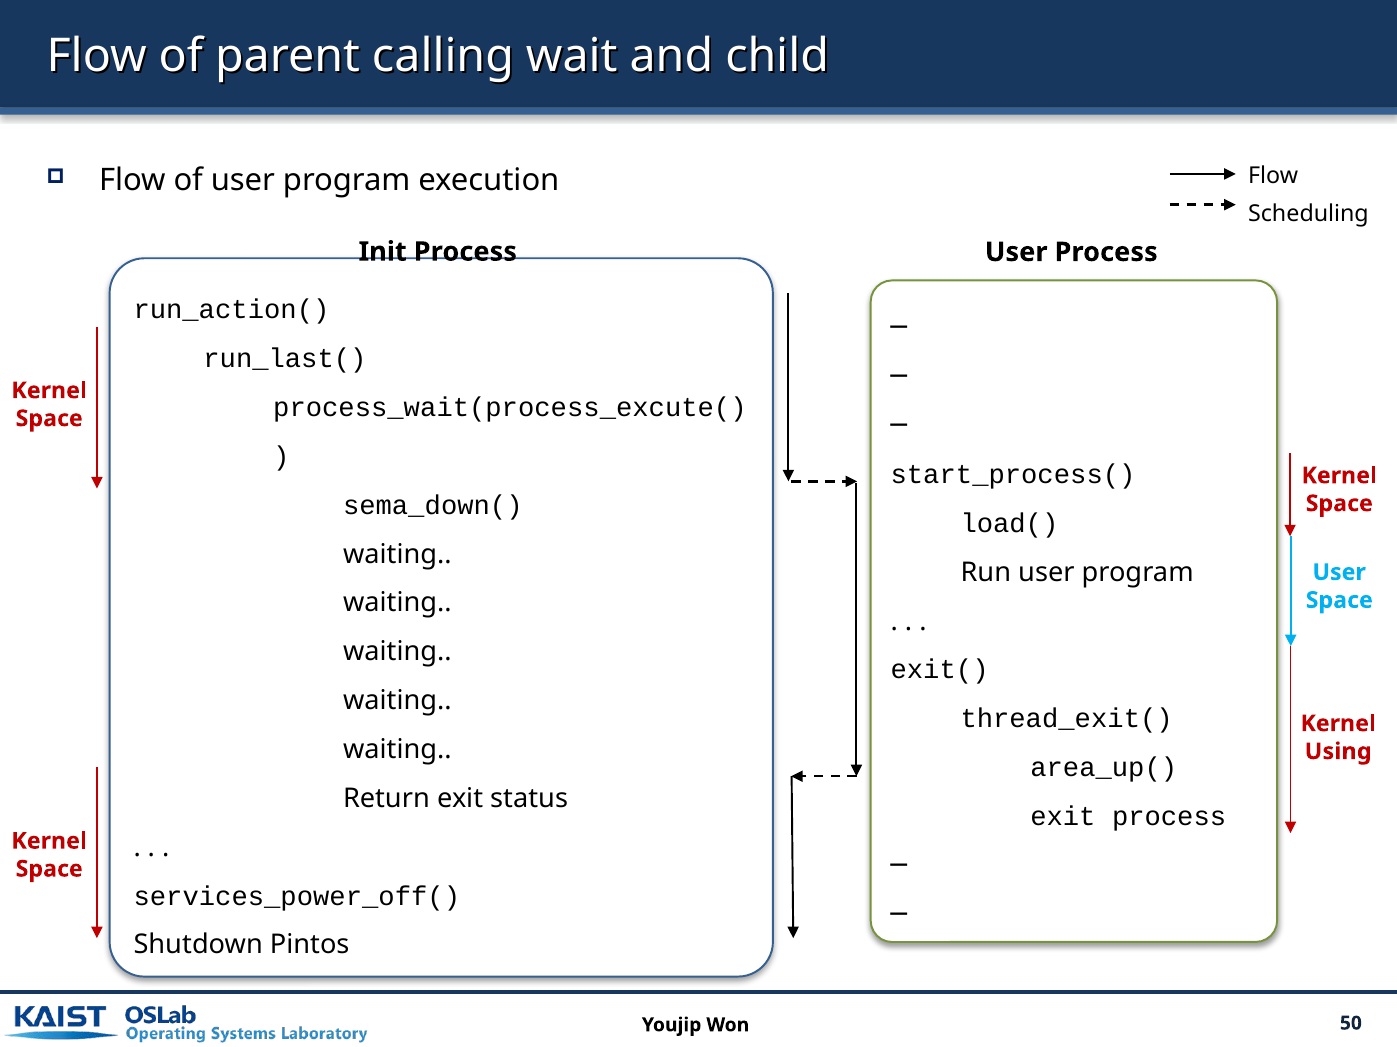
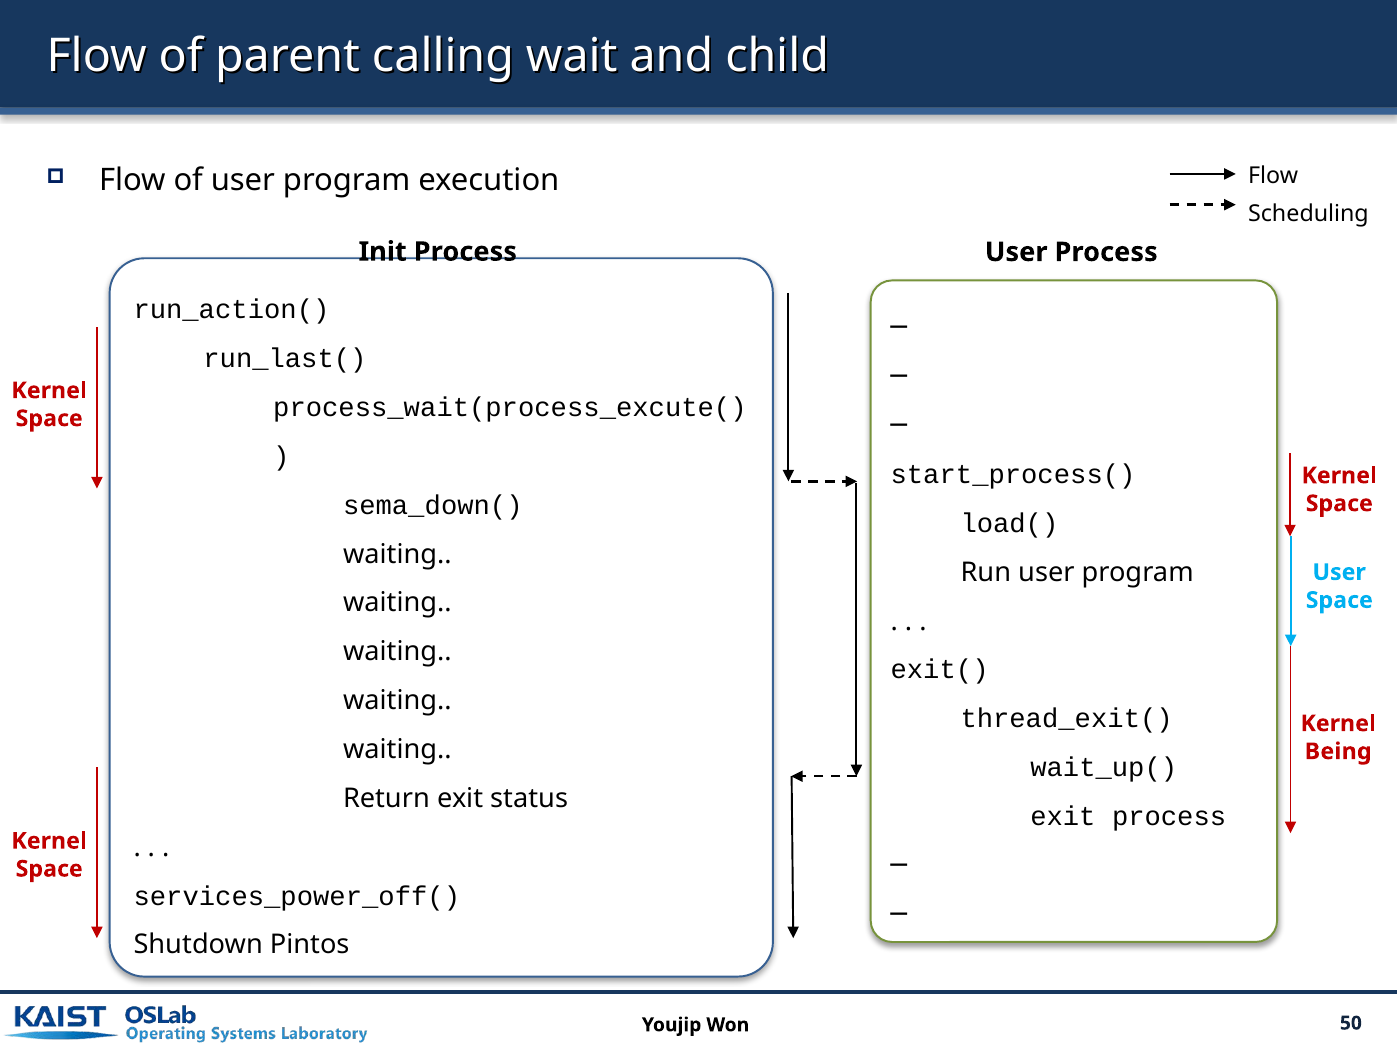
Using: Using -> Being
area_up(: area_up( -> wait_up(
